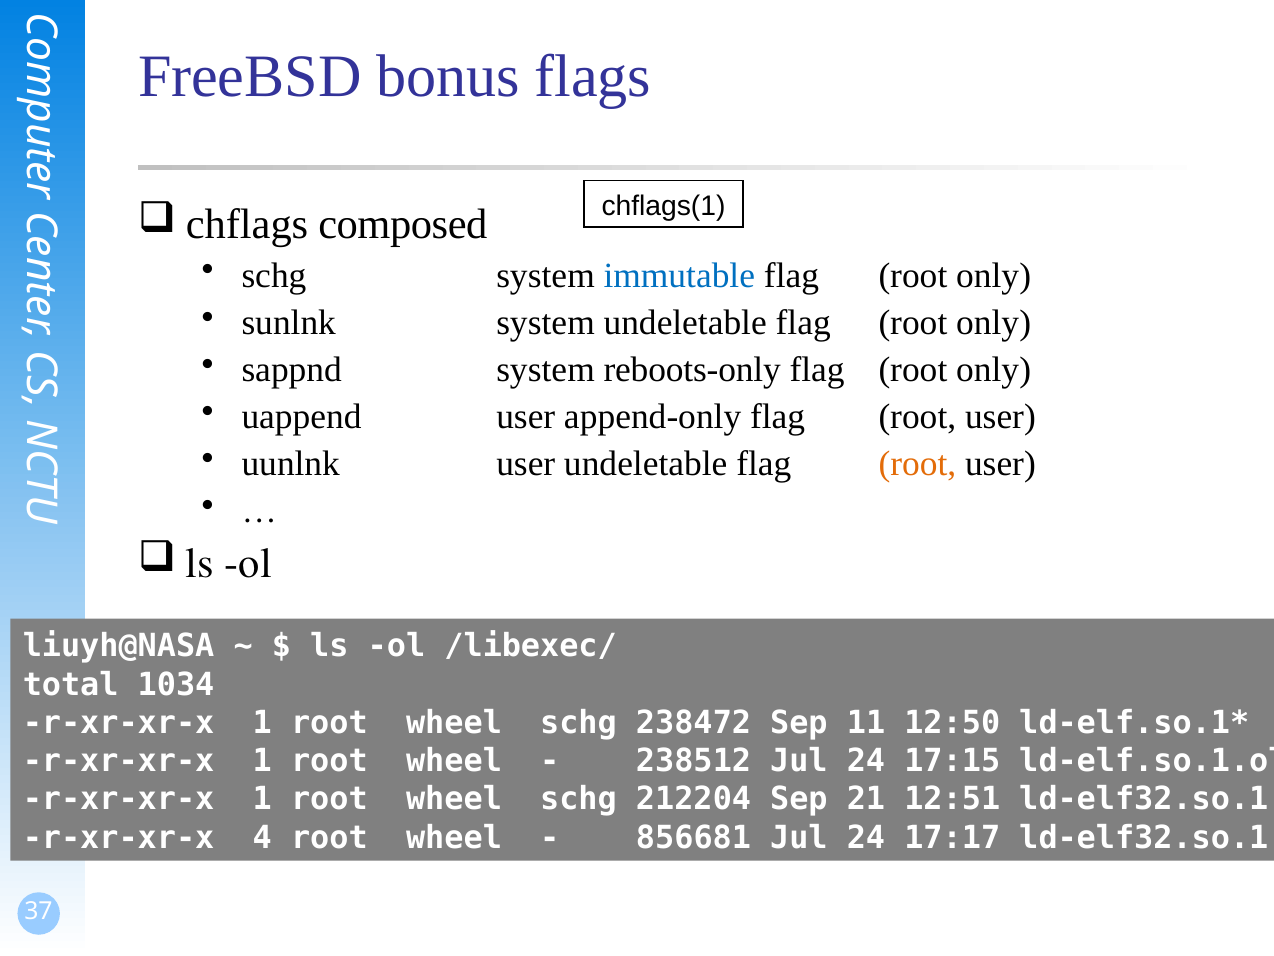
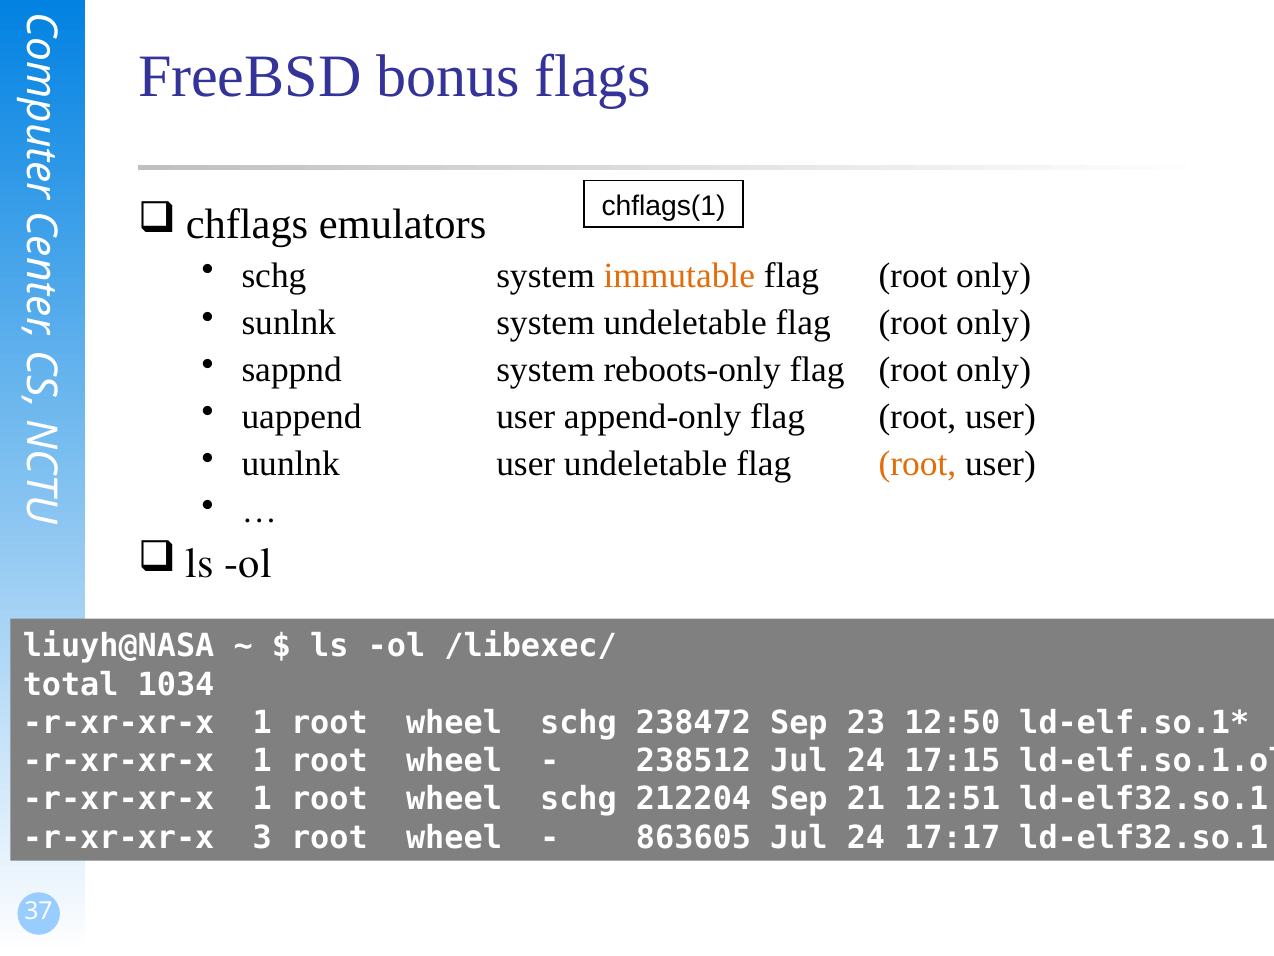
composed: composed -> emulators
immutable colour: blue -> orange
11: 11 -> 23
4: 4 -> 3
856681: 856681 -> 863605
